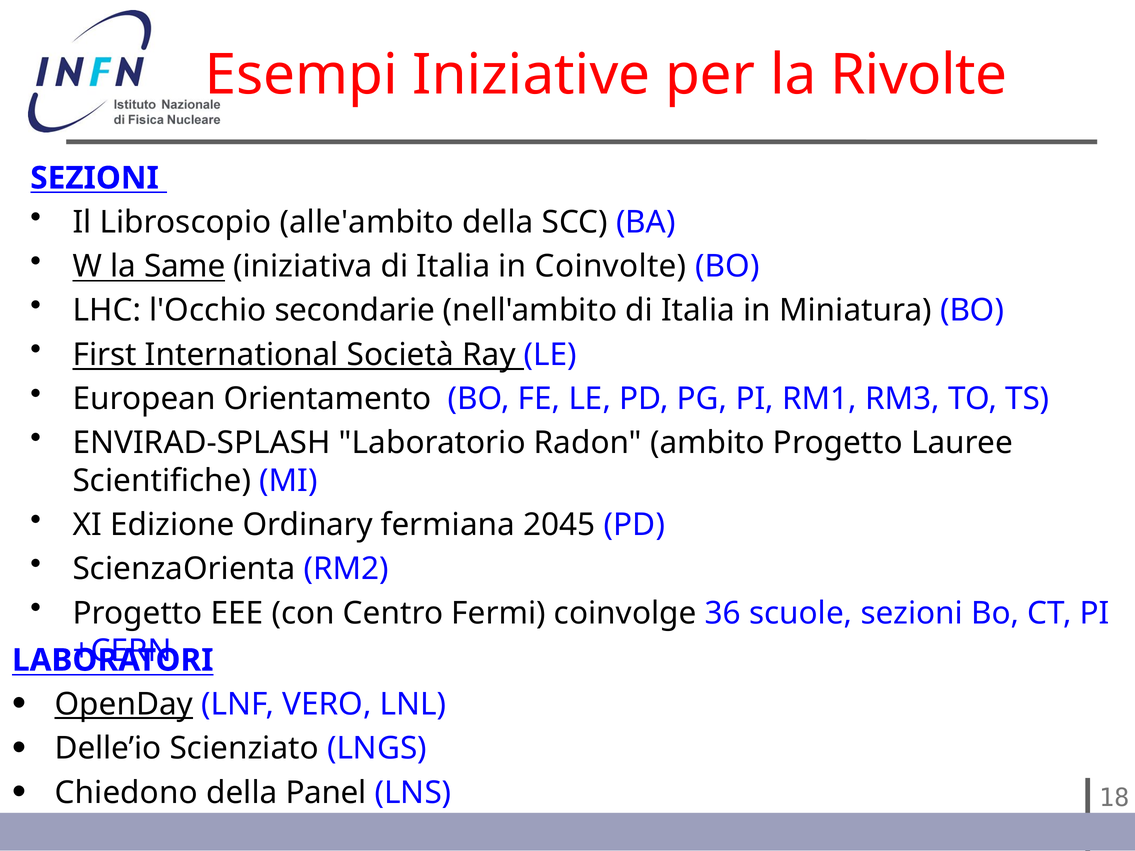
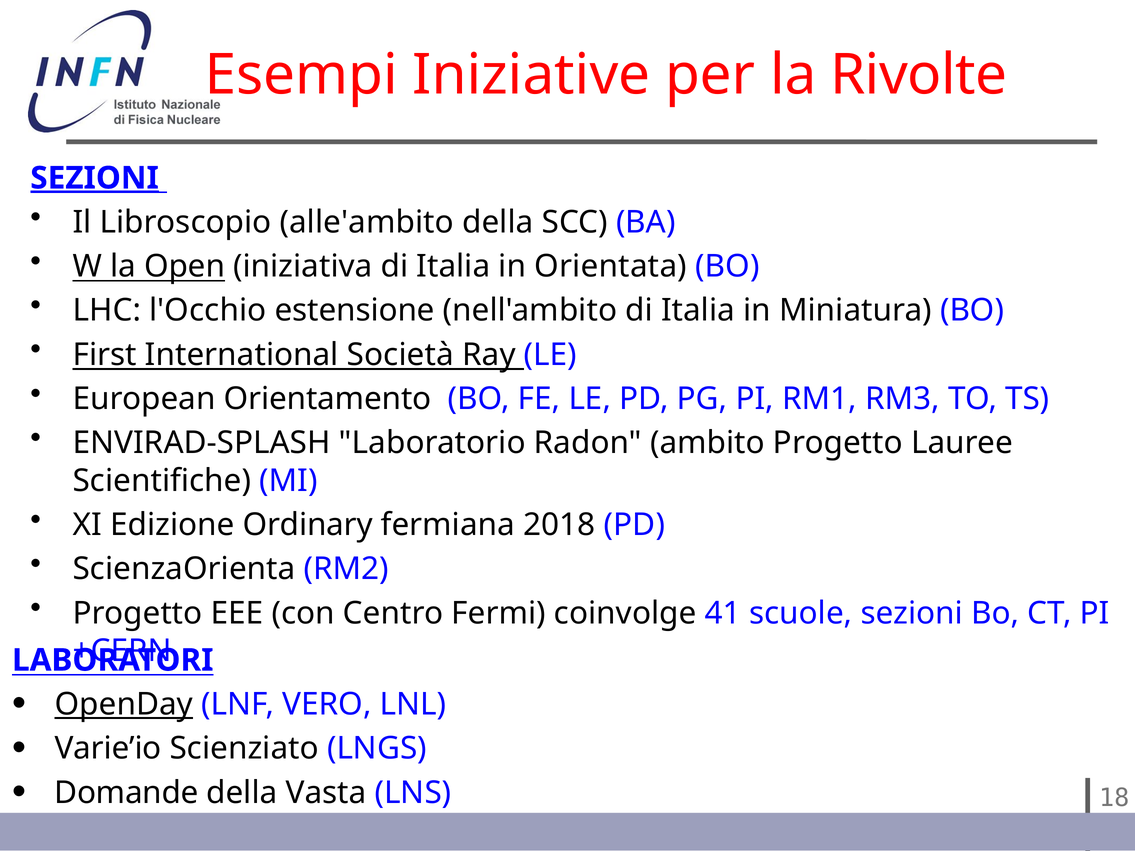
SEZIONI at (95, 178) underline: none -> present
Same: Same -> Open
Coinvolte: Coinvolte -> Orientata
secondarie: secondarie -> estensione
2045: 2045 -> 2018
36: 36 -> 41
Delle’io: Delle’io -> Varie’io
Chiedono: Chiedono -> Domande
Panel: Panel -> Vasta
